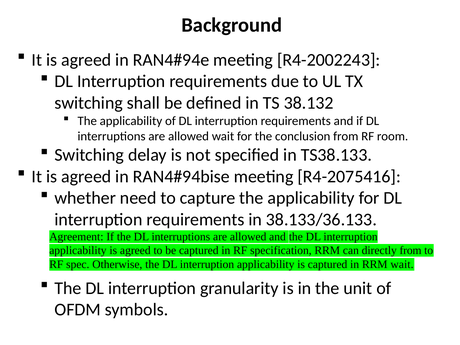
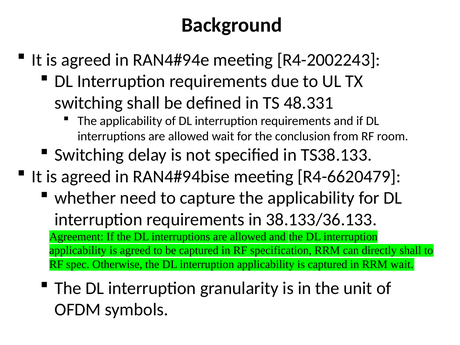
38.132: 38.132 -> 48.331
R4-2075416: R4-2075416 -> R4-6620479
directly from: from -> shall
